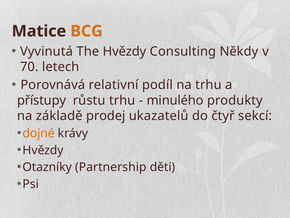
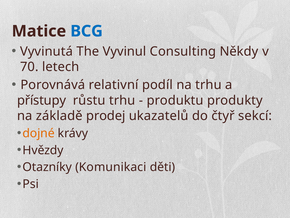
BCG colour: orange -> blue
The Hvězdy: Hvězdy -> Vyvinul
minulého: minulého -> produktu
Partnership: Partnership -> Komunikaci
